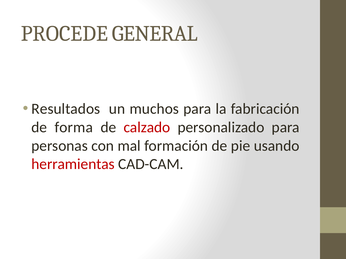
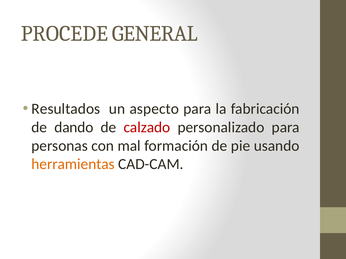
muchos: muchos -> aspecto
forma: forma -> dando
herramientas colour: red -> orange
